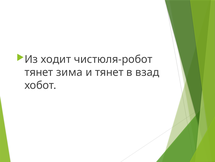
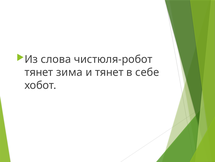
ходит: ходит -> слова
взад: взад -> себе
